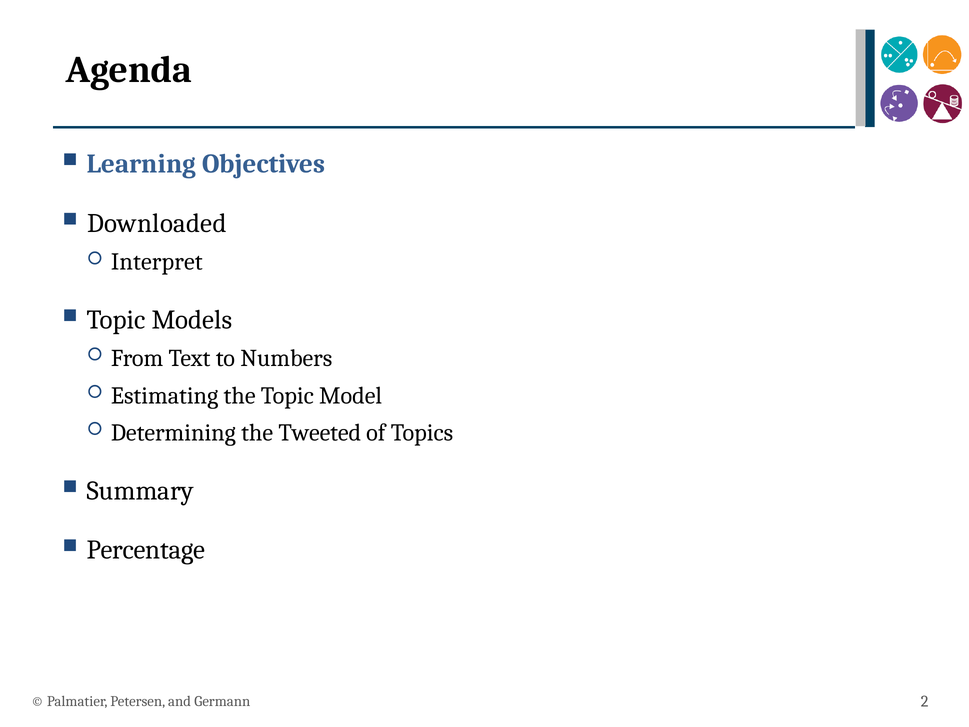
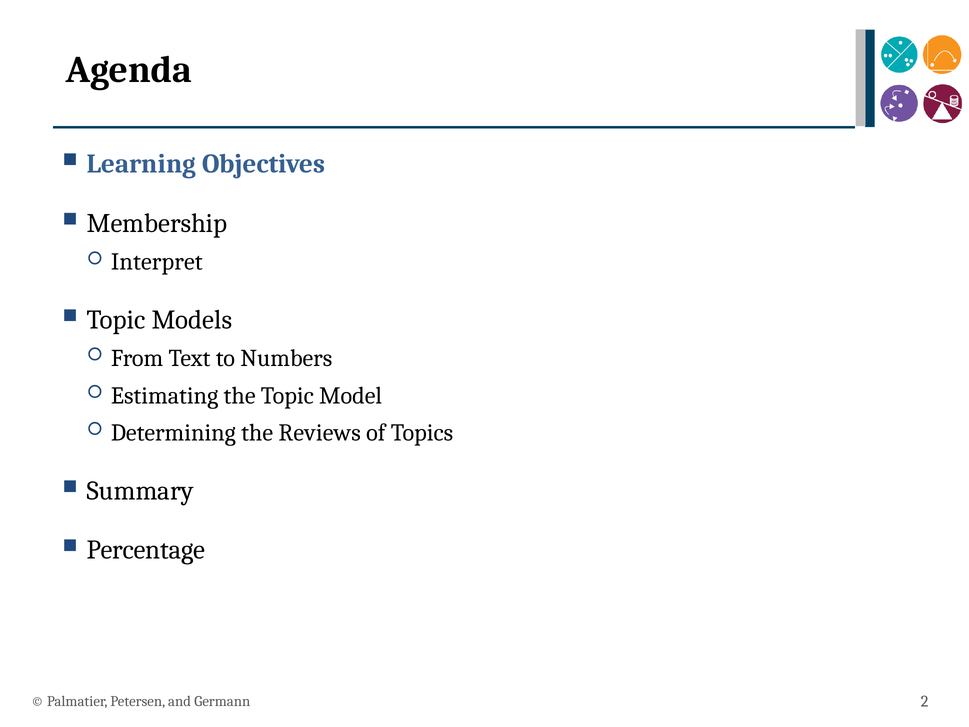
Downloaded: Downloaded -> Membership
Tweeted: Tweeted -> Reviews
